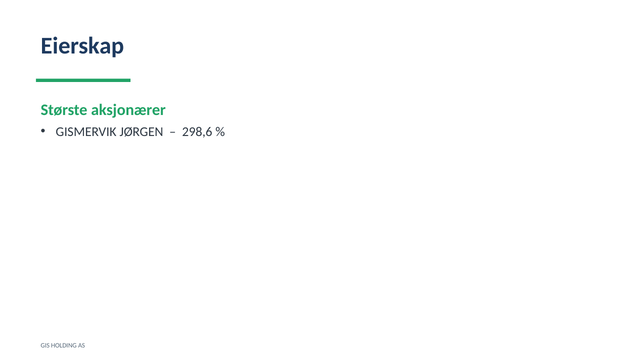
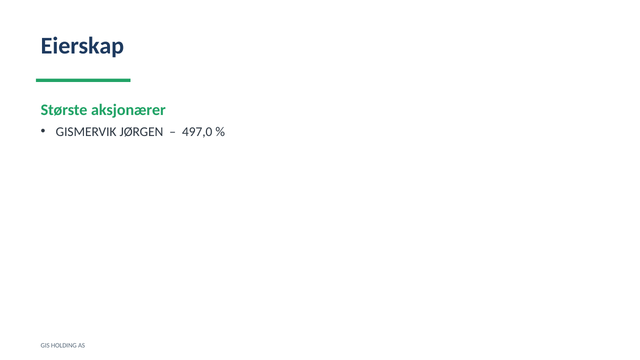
298,6: 298,6 -> 497,0
